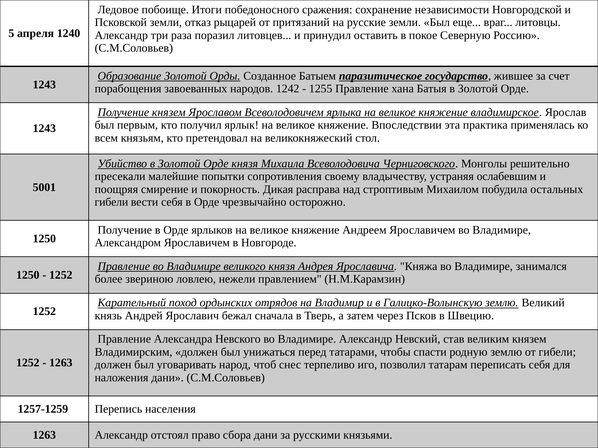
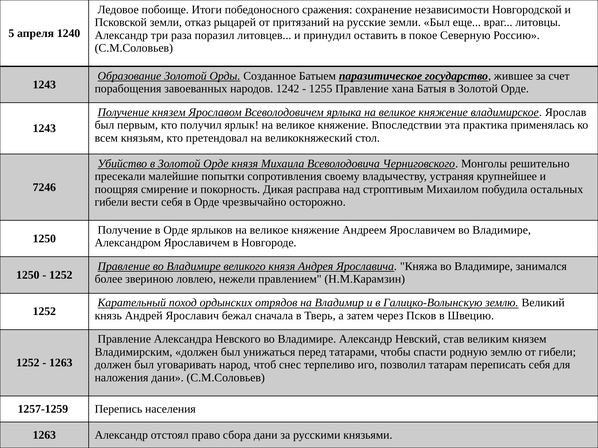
ослабевшим: ослабевшим -> крупнейшее
5001: 5001 -> 7246
